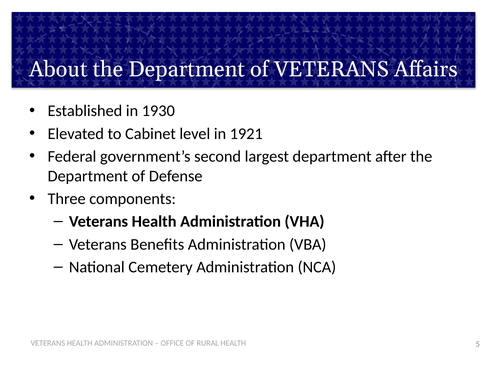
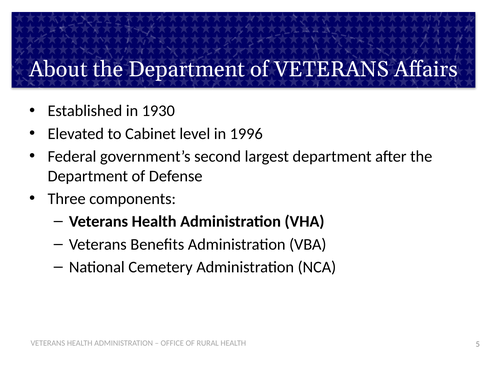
1921: 1921 -> 1996
